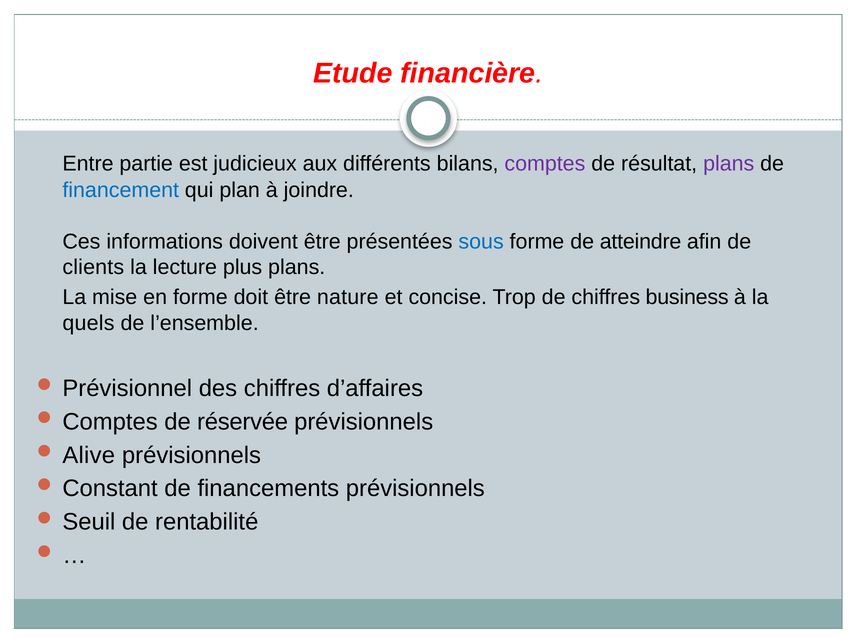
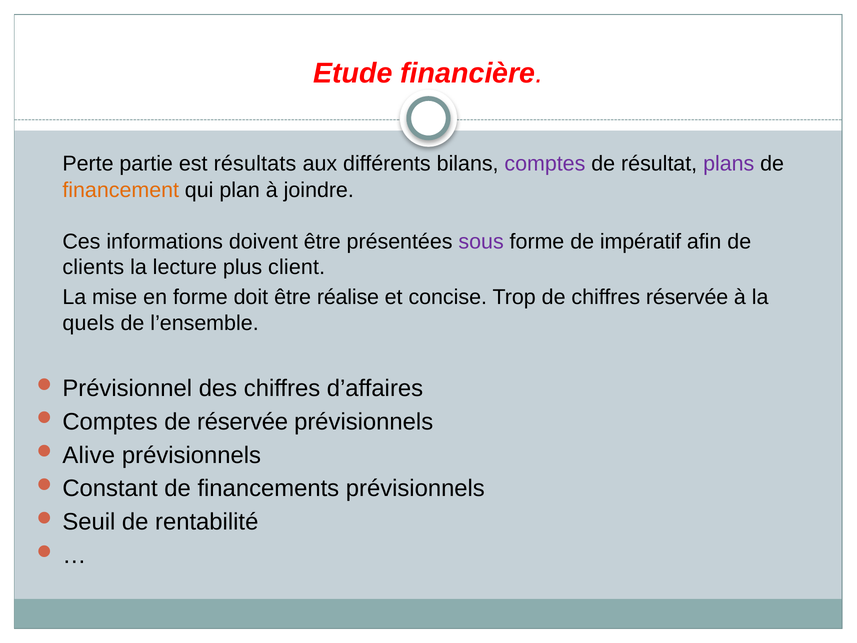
Entre: Entre -> Perte
judicieux: judicieux -> résultats
financement colour: blue -> orange
sous colour: blue -> purple
atteindre: atteindre -> impératif
plus plans: plans -> client
nature: nature -> réalise
chiffres business: business -> réservée
